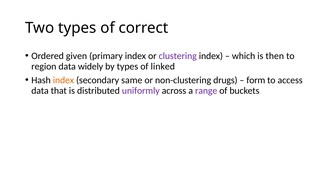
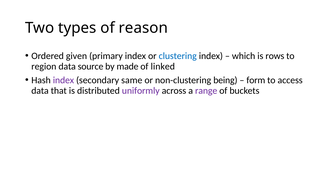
correct: correct -> reason
clustering colour: purple -> blue
then: then -> rows
widely: widely -> source
by types: types -> made
index at (63, 80) colour: orange -> purple
drugs: drugs -> being
